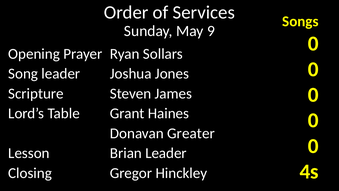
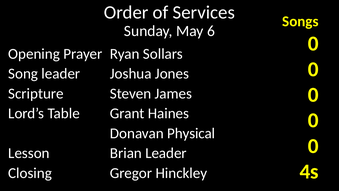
9: 9 -> 6
Greater: Greater -> Physical
